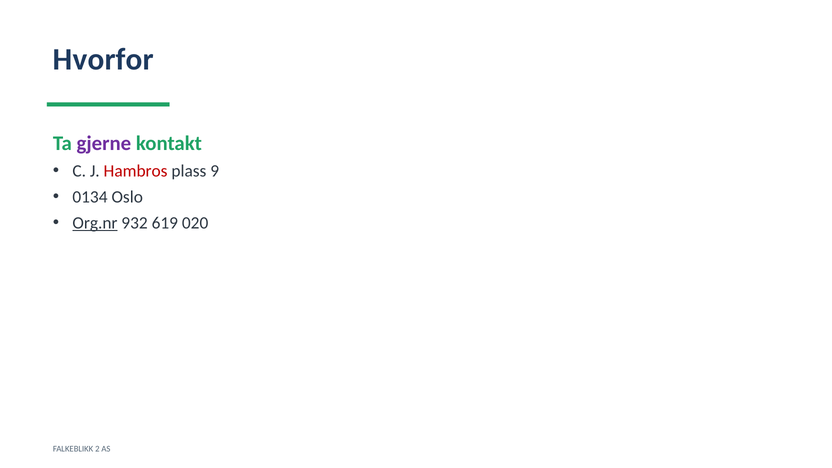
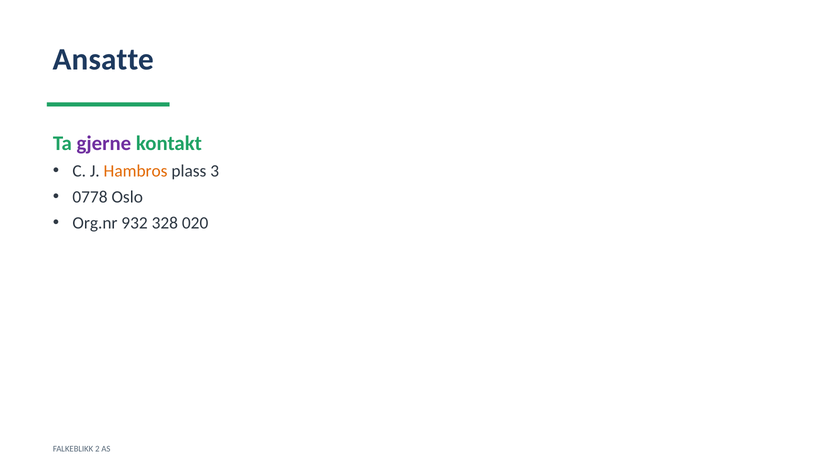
Hvorfor: Hvorfor -> Ansatte
Hambros colour: red -> orange
9: 9 -> 3
0134: 0134 -> 0778
Org.nr underline: present -> none
619: 619 -> 328
